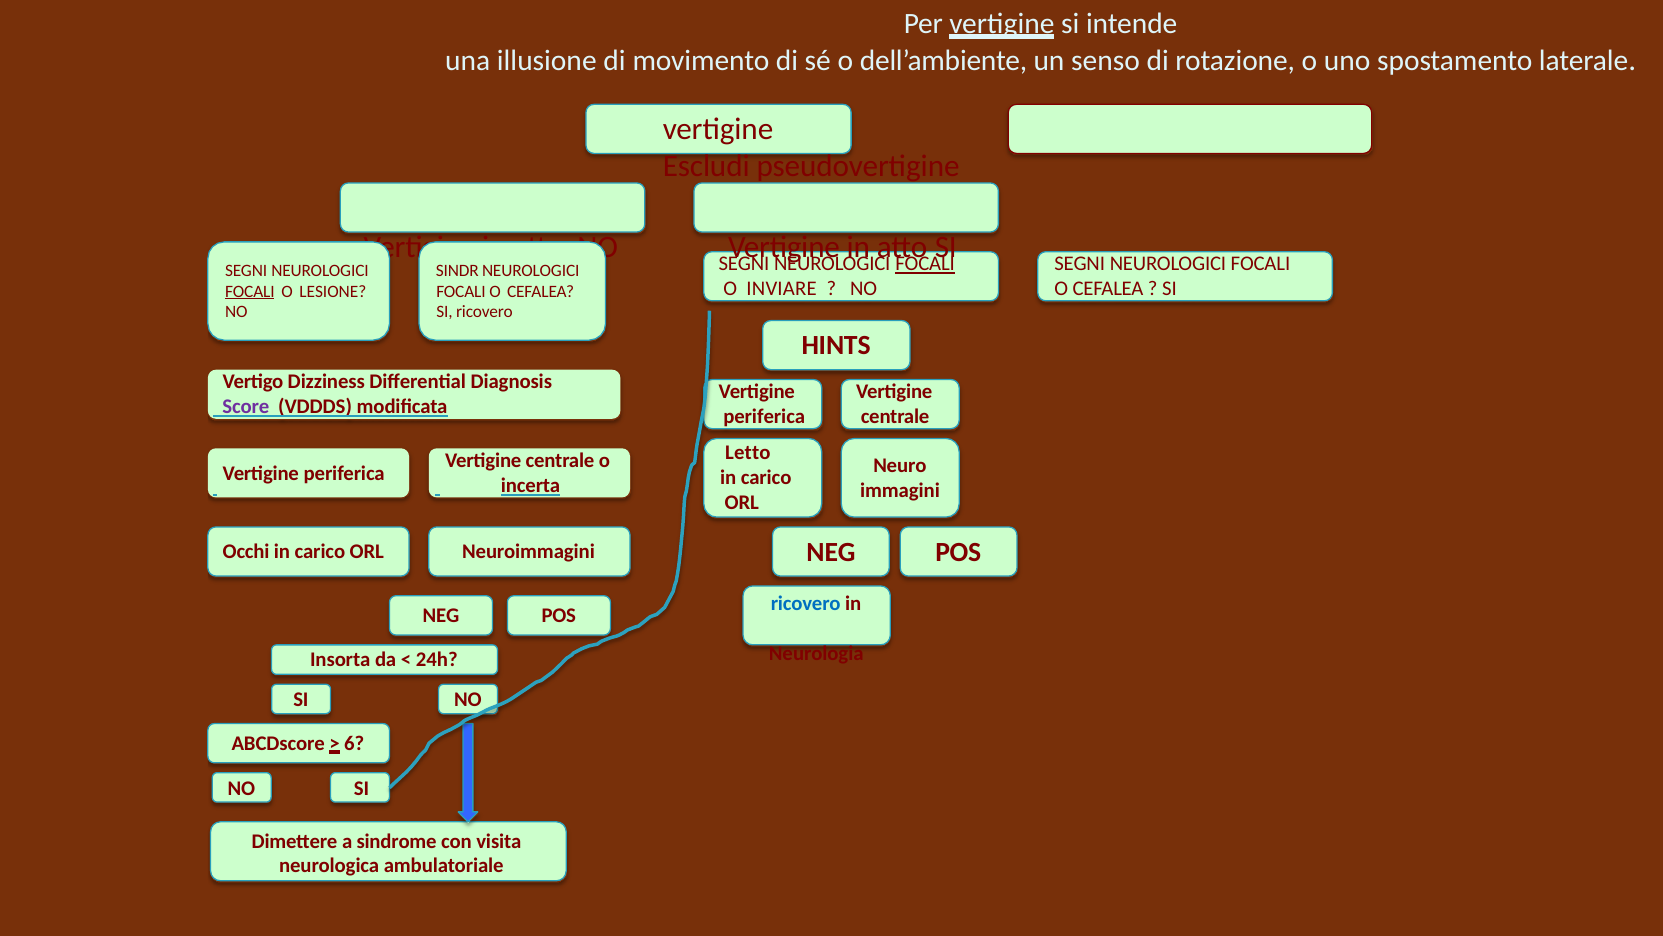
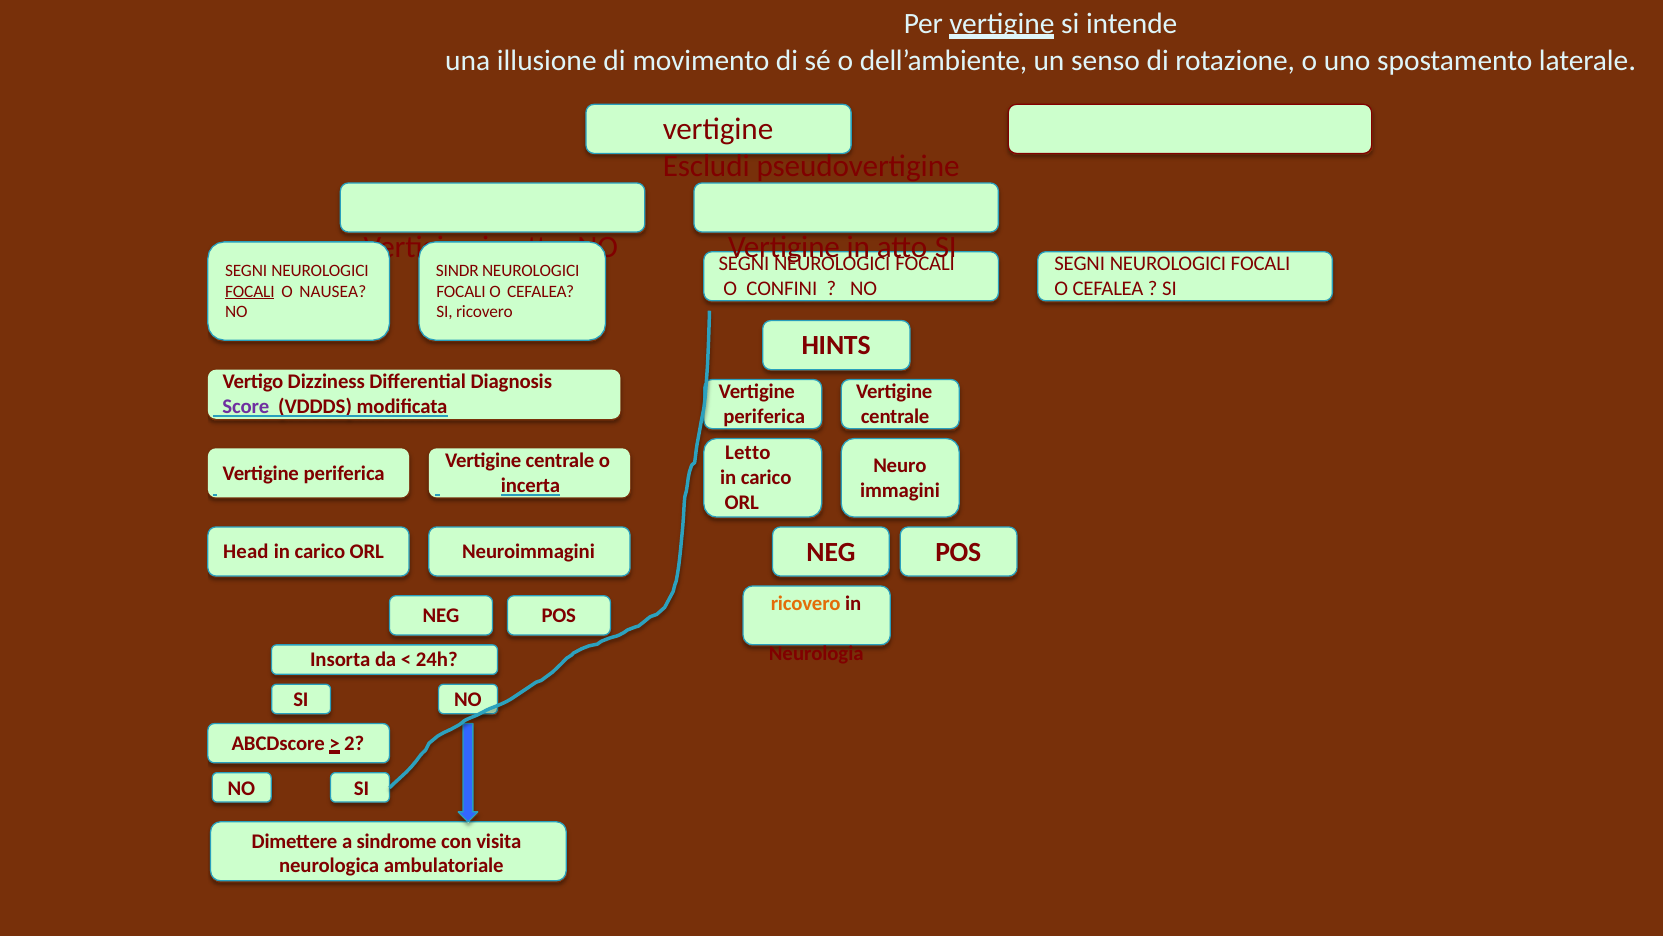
FOCALI at (925, 264) underline: present -> none
INVIARE: INVIARE -> CONFINI
LESIONE: LESIONE -> NAUSEA
Occhi: Occhi -> Head
ricovero at (806, 603) colour: blue -> orange
6: 6 -> 2
